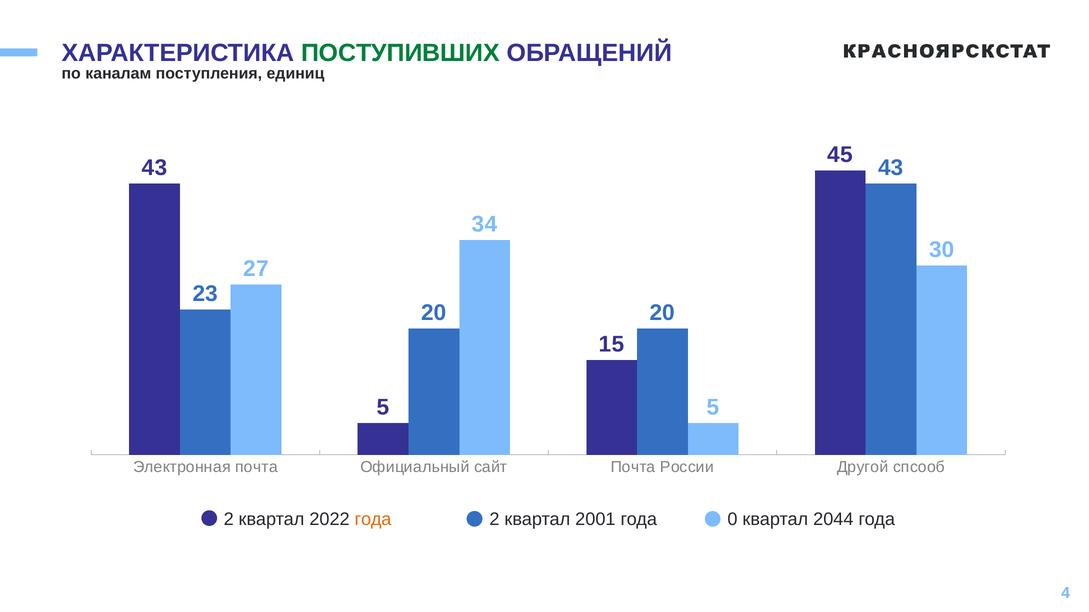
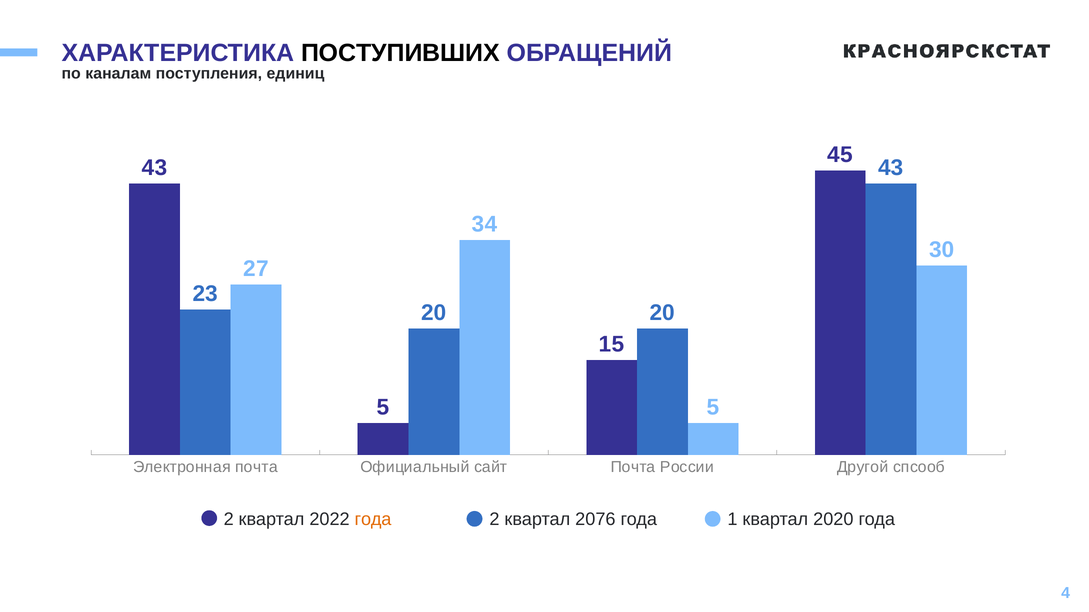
ПОСТУПИВШИХ colour: green -> black
2001: 2001 -> 2076
0: 0 -> 1
2044: 2044 -> 2020
